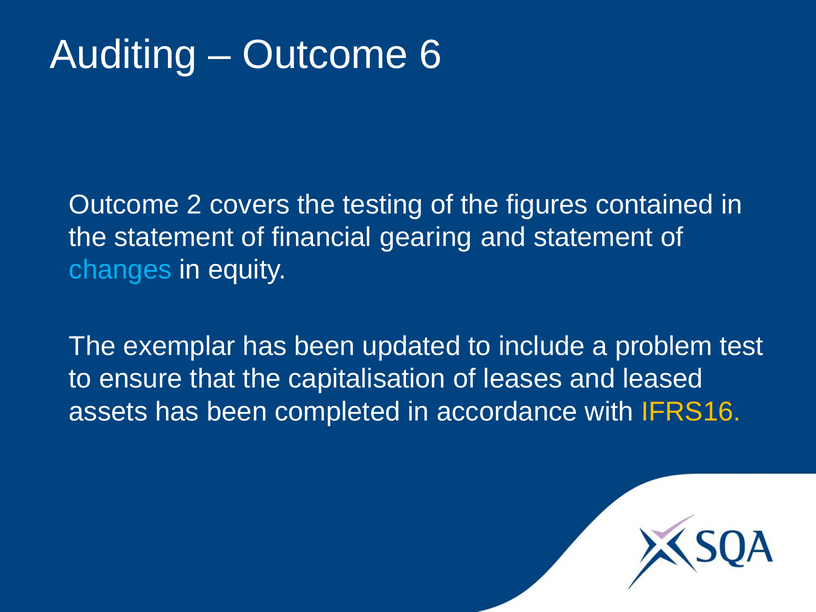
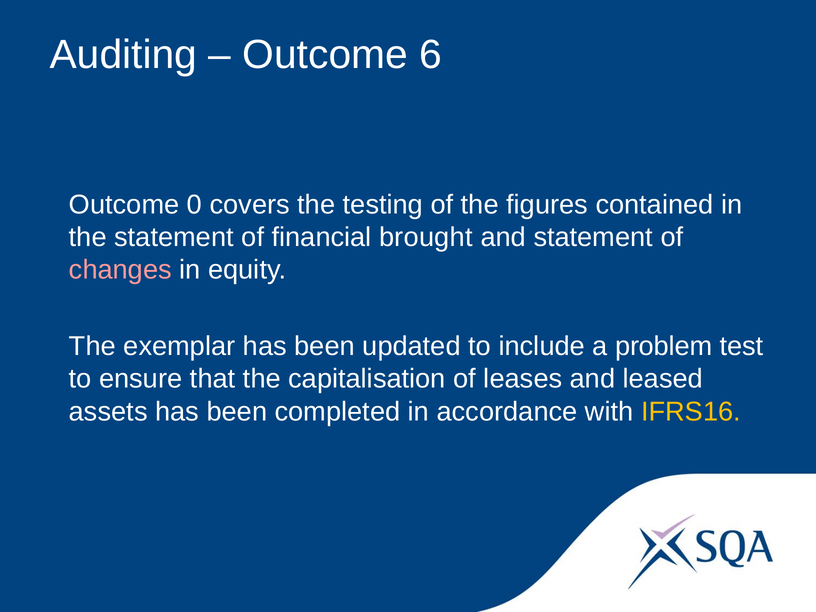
2: 2 -> 0
gearing: gearing -> brought
changes colour: light blue -> pink
